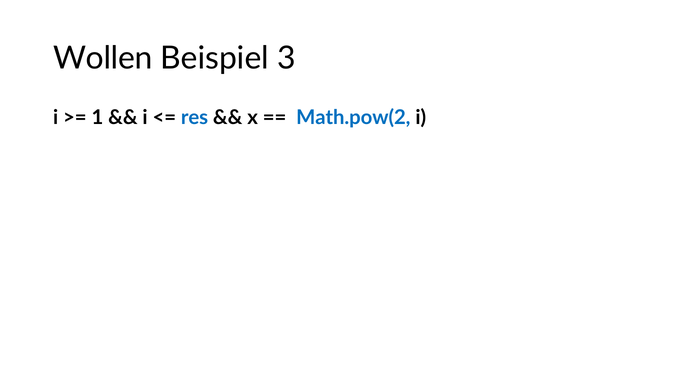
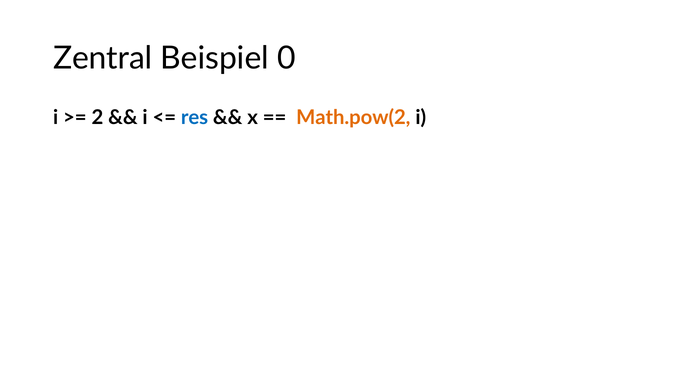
Wollen: Wollen -> Zentral
3: 3 -> 0
1: 1 -> 2
Math.pow(2 colour: blue -> orange
